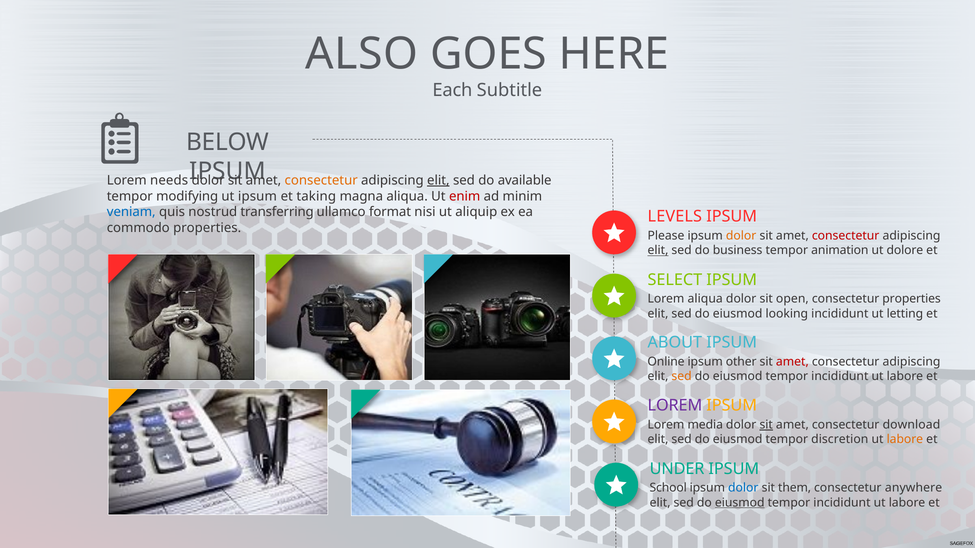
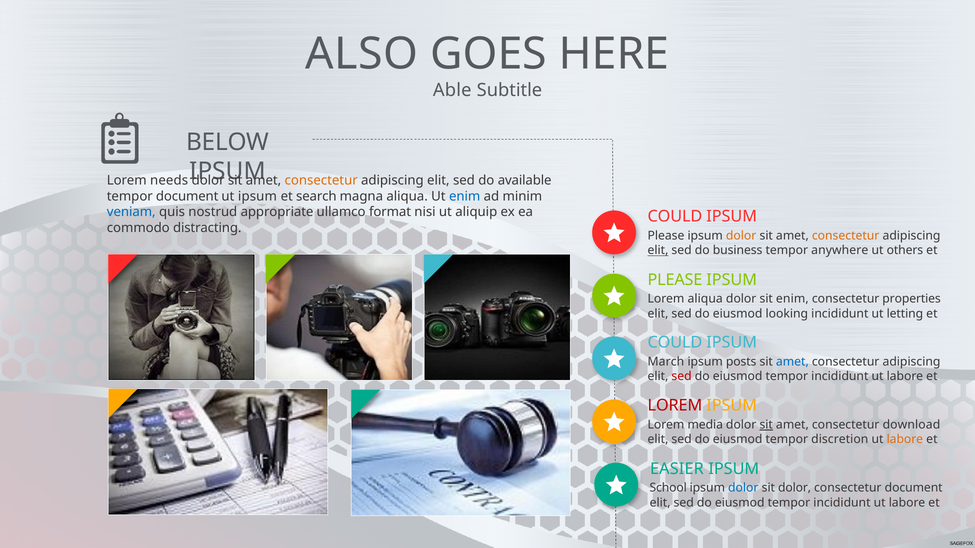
Each: Each -> Able
elit at (438, 181) underline: present -> none
tempor modifying: modifying -> document
taking: taking -> search
enim at (465, 196) colour: red -> blue
transferring: transferring -> appropriate
LEVELS at (675, 217): LEVELS -> COULD
commodo properties: properties -> distracting
consectetur at (846, 236) colour: red -> orange
animation: animation -> anywhere
dolore: dolore -> others
SELECT at (675, 280): SELECT -> PLEASE
sit open: open -> enim
ABOUT at (675, 343): ABOUT -> COULD
Online: Online -> March
other: other -> posts
amet at (792, 362) colour: red -> blue
sed at (682, 377) colour: orange -> red
LOREM at (675, 406) colour: purple -> red
UNDER: UNDER -> EASIER
sit them: them -> dolor
consectetur anywhere: anywhere -> document
eiusmod at (740, 503) underline: present -> none
